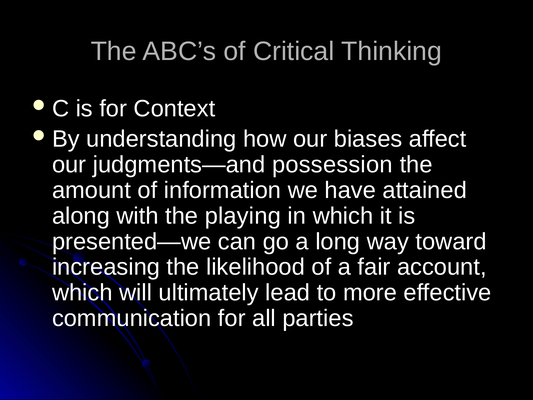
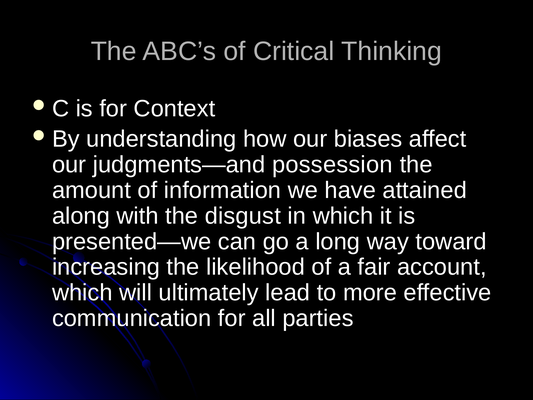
playing: playing -> disgust
